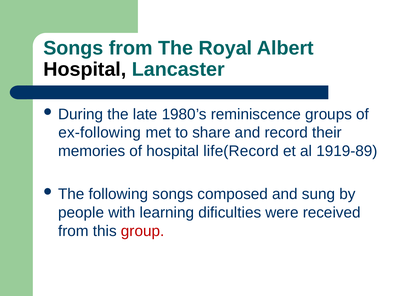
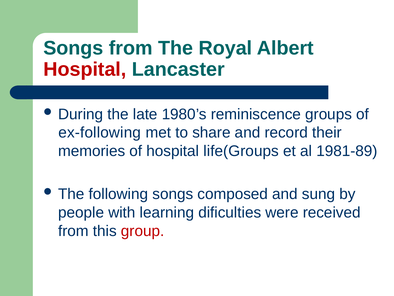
Hospital at (85, 69) colour: black -> red
life(Record: life(Record -> life(Groups
1919-89: 1919-89 -> 1981-89
